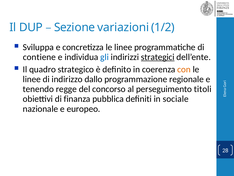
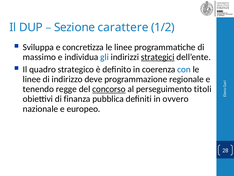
variazioni: variazioni -> carattere
contiene: contiene -> massimo
con colour: orange -> blue
dallo: dallo -> deve
concorso underline: none -> present
sociale: sociale -> ovvero
